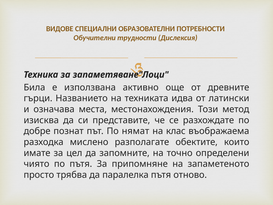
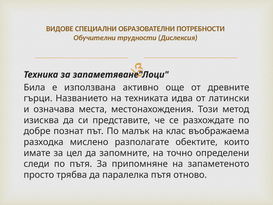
нямат: нямат -> малък
чиято: чиято -> следи
